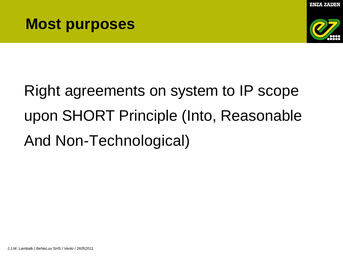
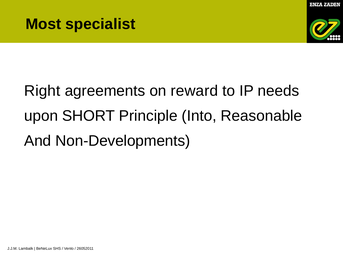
purposes: purposes -> specialist
system: system -> reward
scope: scope -> needs
Non-Technological: Non-Technological -> Non-Developments
